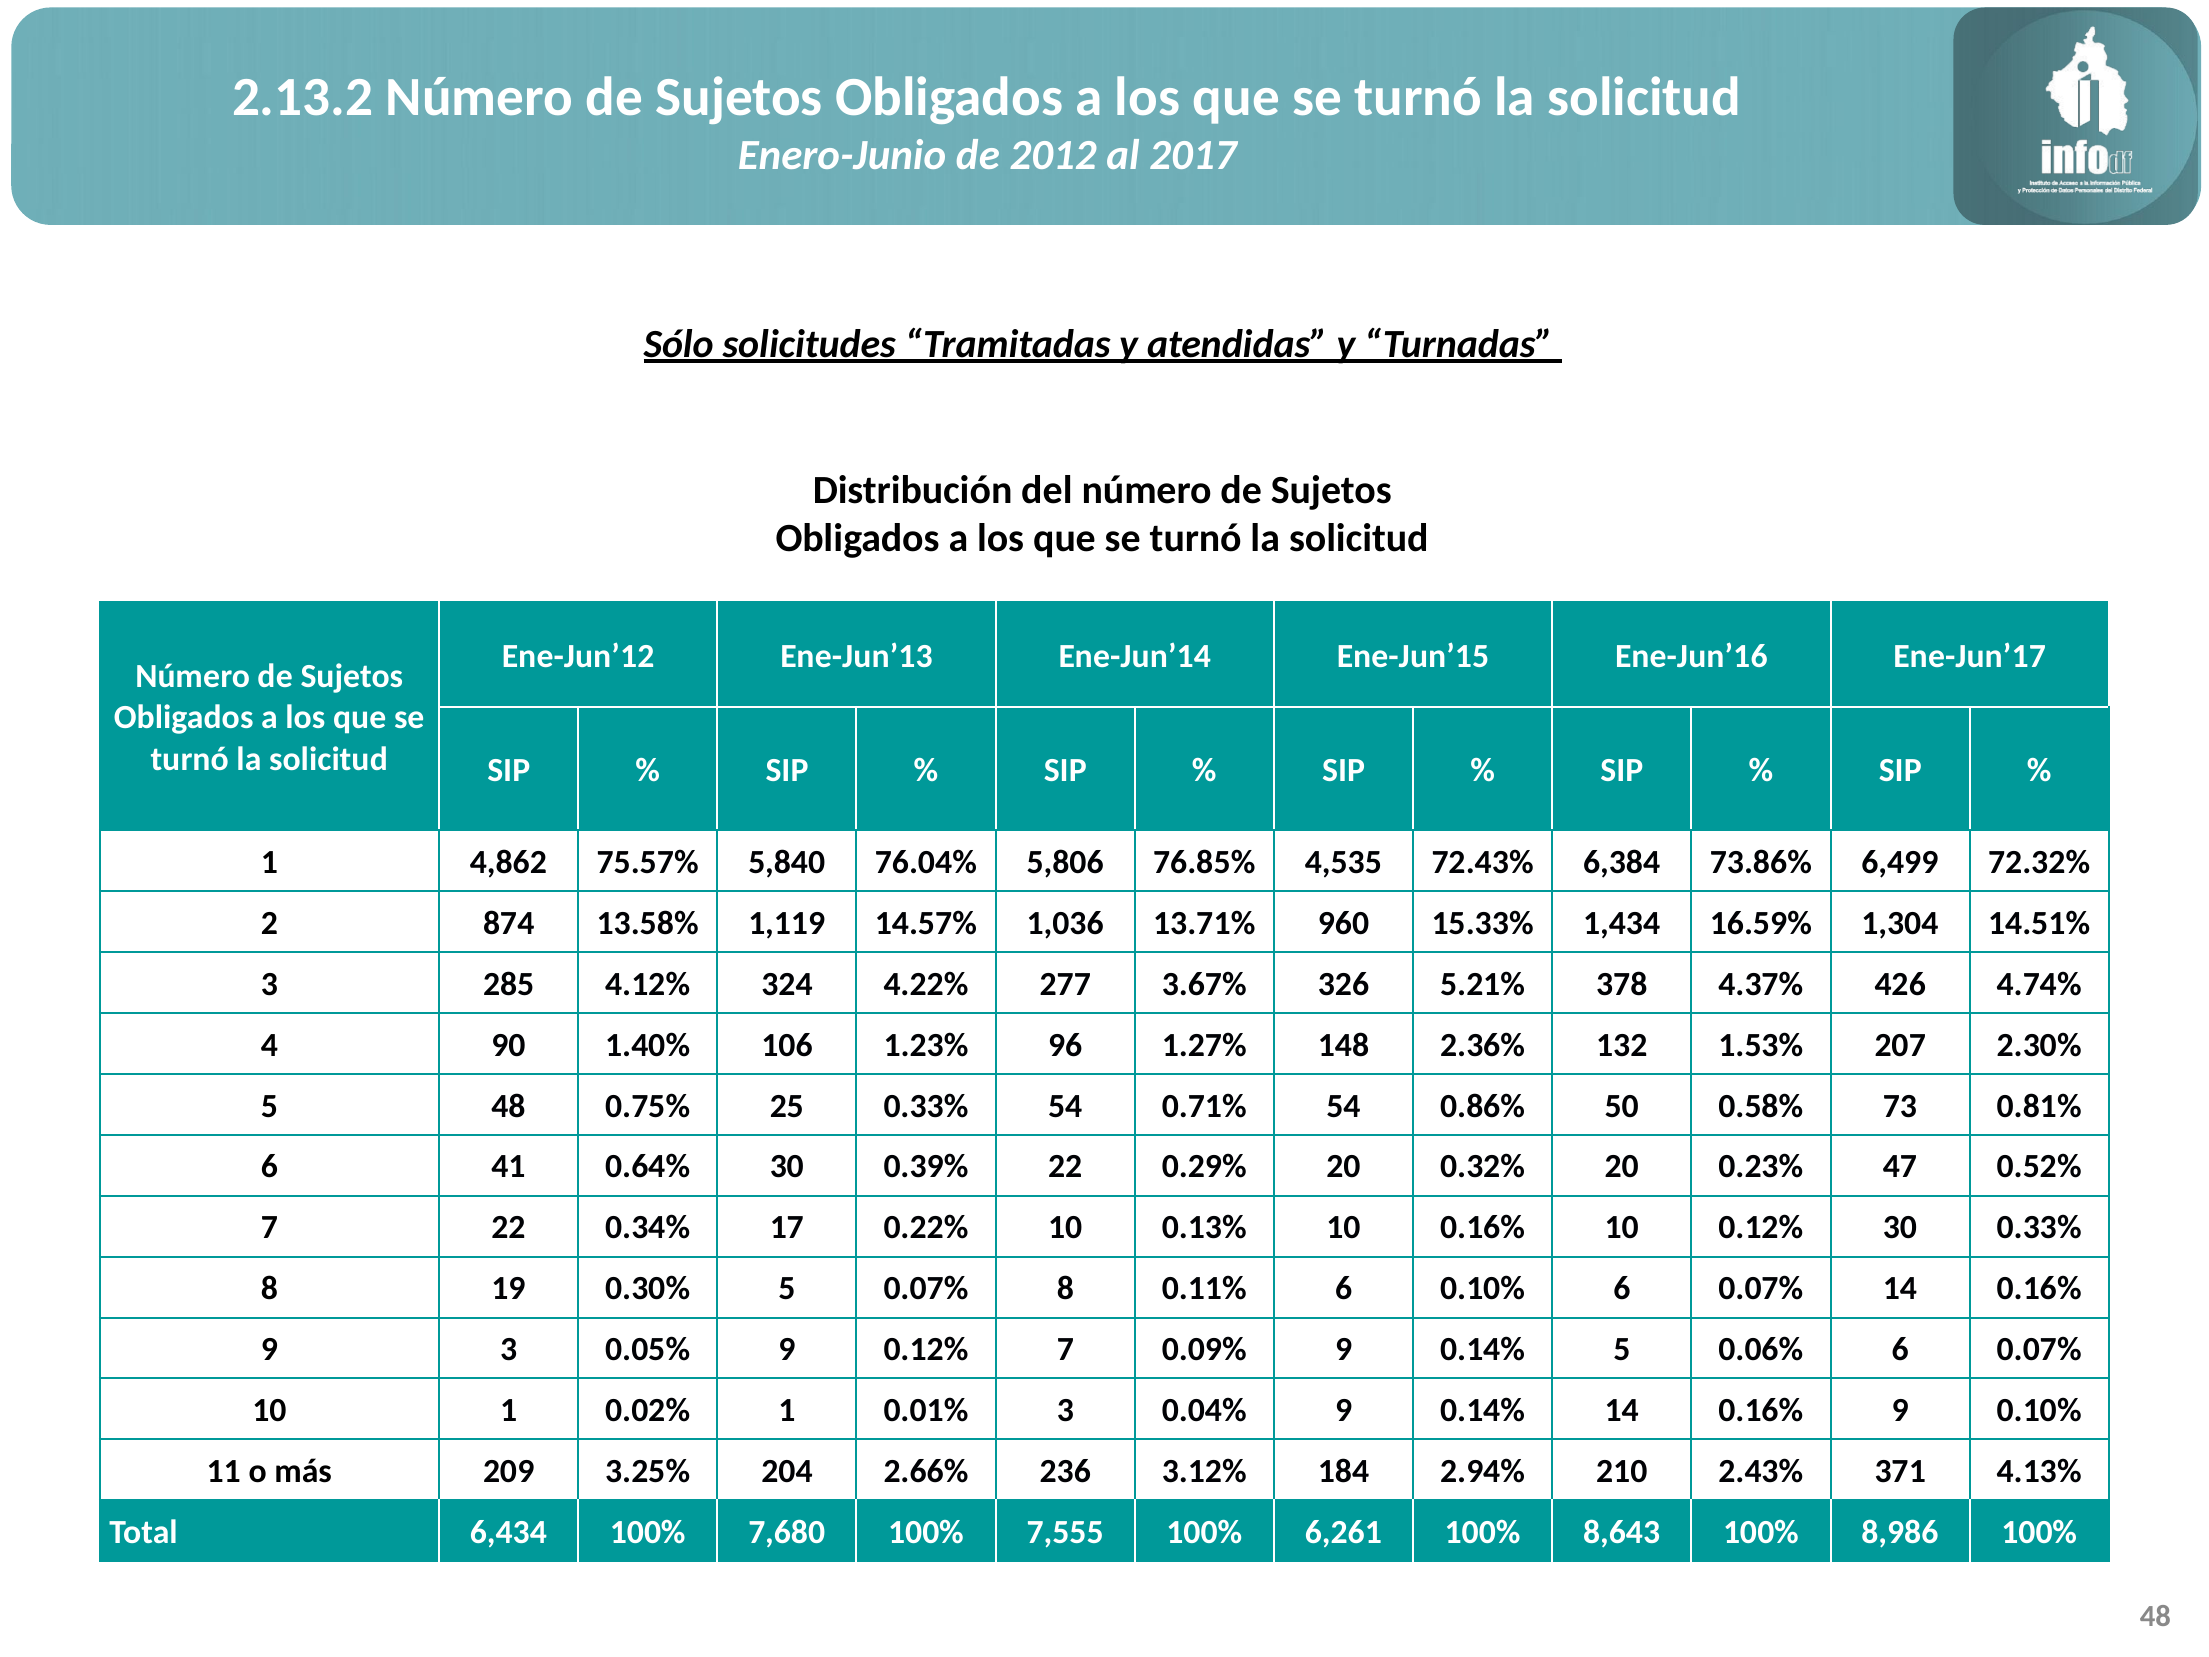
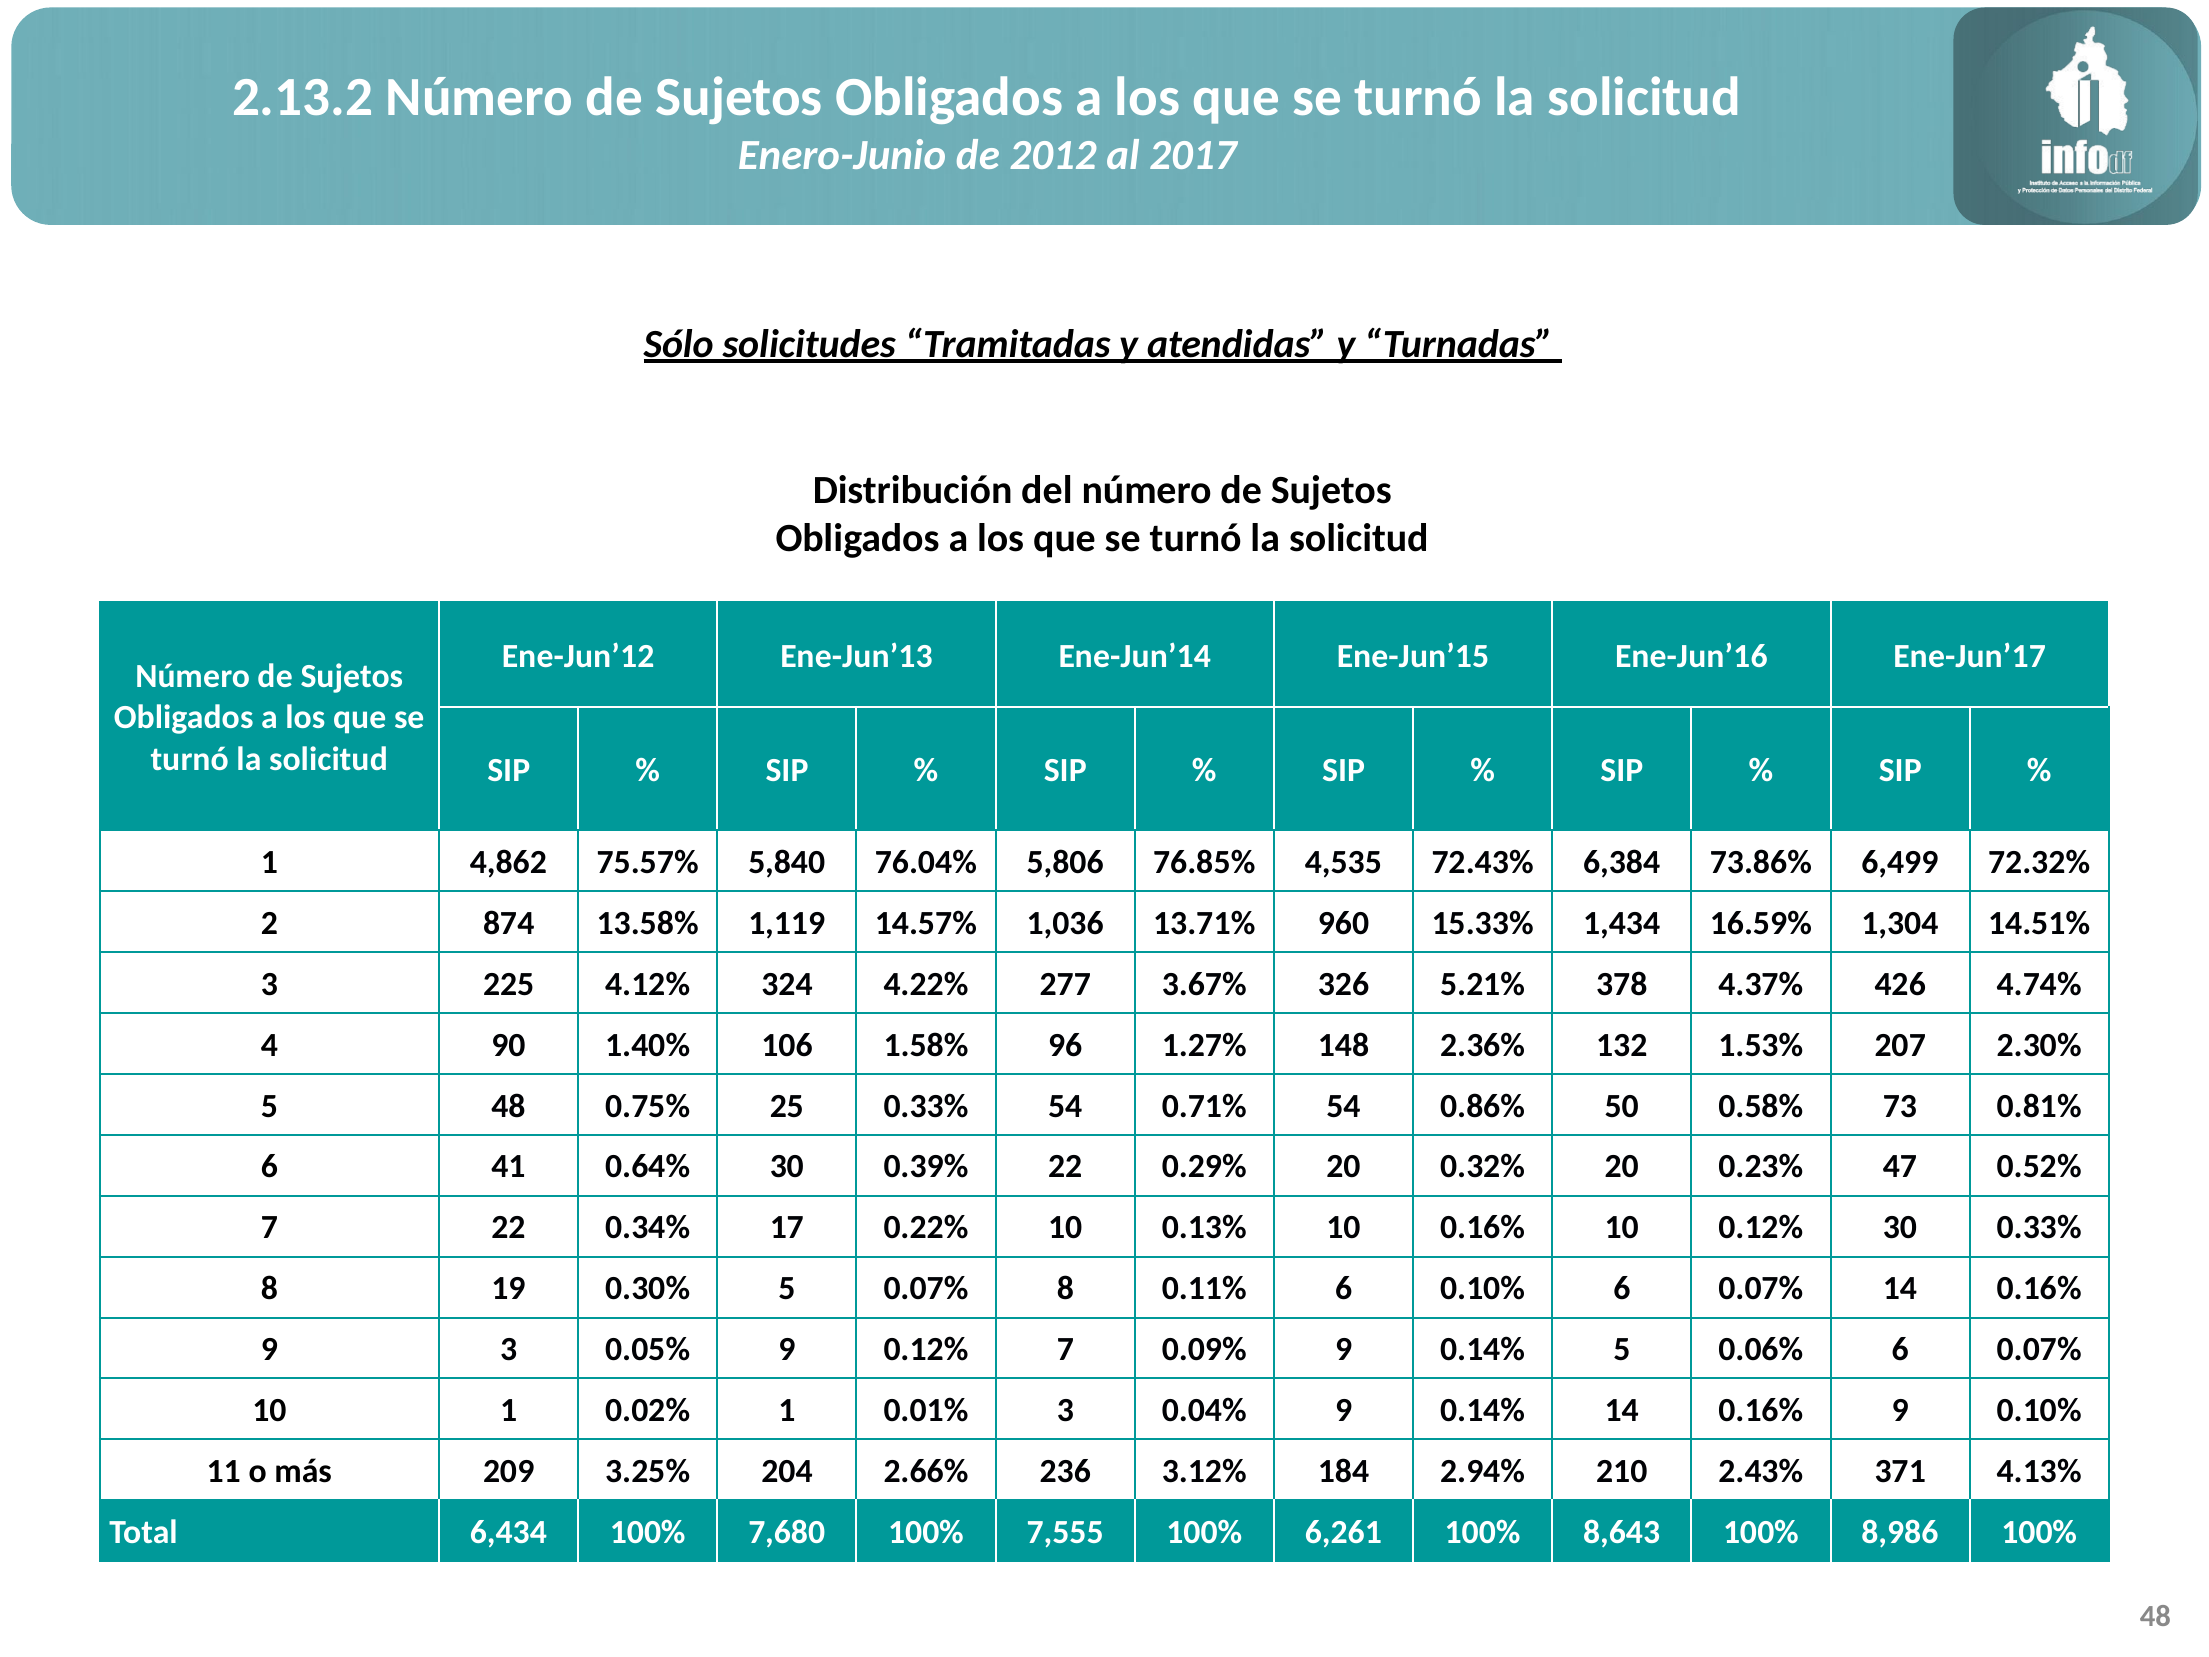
285: 285 -> 225
1.23%: 1.23% -> 1.58%
